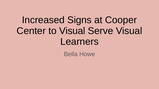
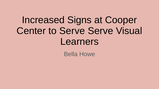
to Visual: Visual -> Serve
